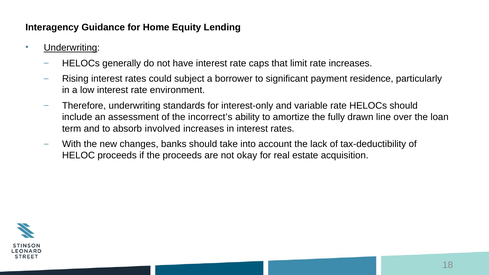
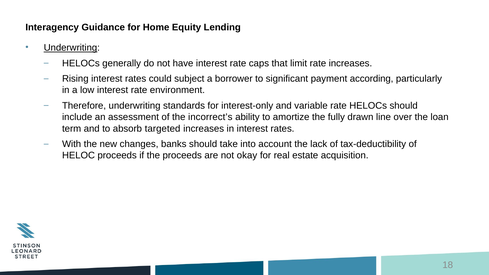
residence: residence -> according
involved: involved -> targeted
